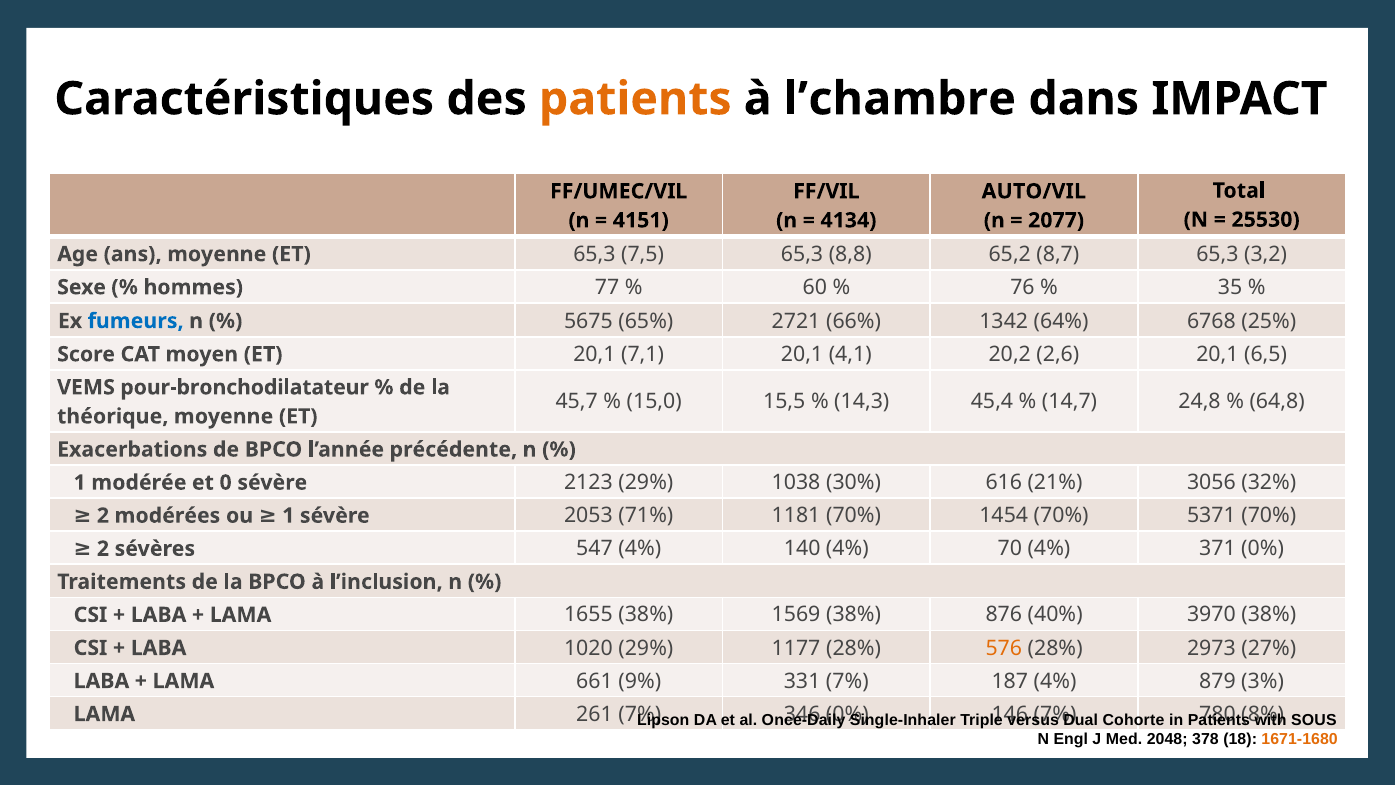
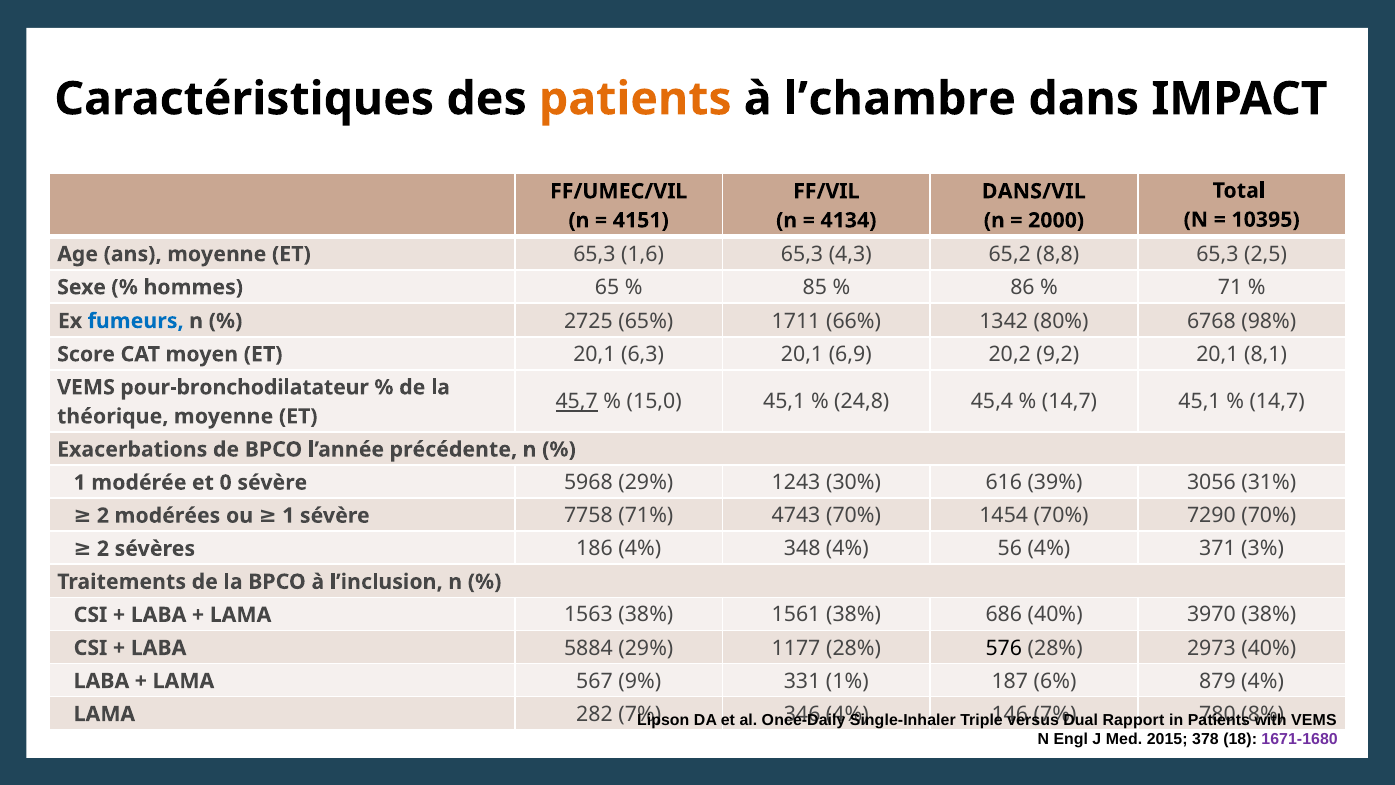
AUTO/VIL: AUTO/VIL -> DANS/VIL
25530: 25530 -> 10395
2077: 2077 -> 2000
7,5: 7,5 -> 1,6
8,8: 8,8 -> 4,3
8,7: 8,7 -> 8,8
3,2: 3,2 -> 2,5
77: 77 -> 65
60: 60 -> 85
76: 76 -> 86
35: 35 -> 71
5675: 5675 -> 2725
2721: 2721 -> 1711
64%: 64% -> 80%
25%: 25% -> 98%
7,1: 7,1 -> 6,3
4,1: 4,1 -> 6,9
2,6: 2,6 -> 9,2
6,5: 6,5 -> 8,1
45,7 underline: none -> present
15,0 15,5: 15,5 -> 45,1
14,3: 14,3 -> 24,8
14,7 24,8: 24,8 -> 45,1
64,8 at (1277, 402): 64,8 -> 14,7
2123: 2123 -> 5968
1038: 1038 -> 1243
21%: 21% -> 39%
32%: 32% -> 31%
2053: 2053 -> 7758
1181: 1181 -> 4743
5371: 5371 -> 7290
547: 547 -> 186
140: 140 -> 348
70: 70 -> 56
371 0%: 0% -> 3%
1655: 1655 -> 1563
1569: 1569 -> 1561
876: 876 -> 686
1020: 1020 -> 5884
576 colour: orange -> black
2973 27%: 27% -> 40%
661: 661 -> 567
331 7%: 7% -> 1%
187 4%: 4% -> 6%
879 3%: 3% -> 4%
261: 261 -> 282
0% at (847, 714): 0% -> 4%
Cohorte: Cohorte -> Rapport
SOUS at (1314, 720): SOUS -> VEMS
2048: 2048 -> 2015
1671-1680 colour: orange -> purple
